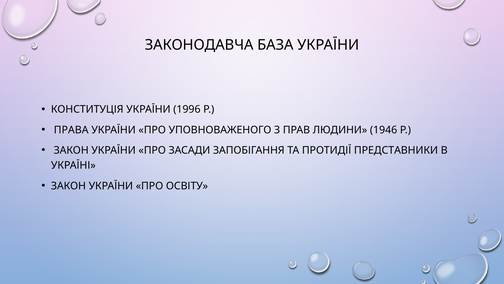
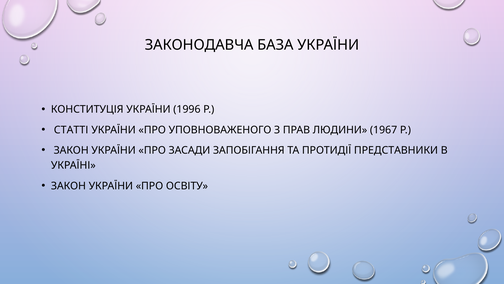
ПРАВА: ПРАВА -> СТАТТІ
1946: 1946 -> 1967
